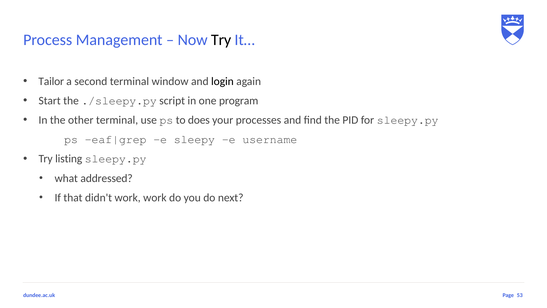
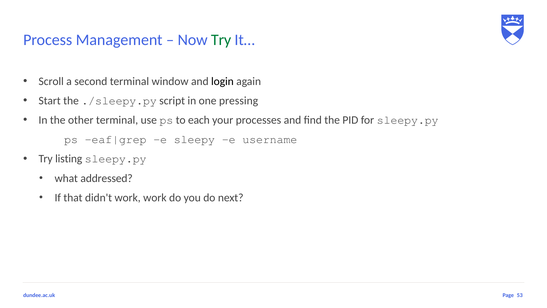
Try at (221, 40) colour: black -> green
Tailor: Tailor -> Scroll
program: program -> pressing
does: does -> each
